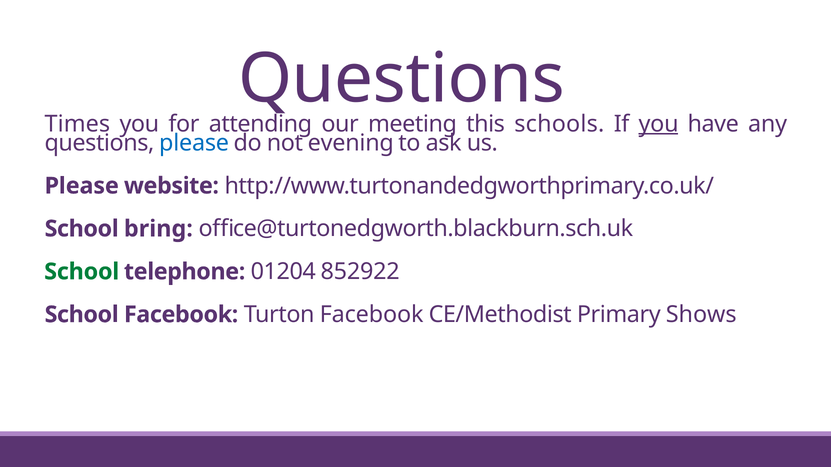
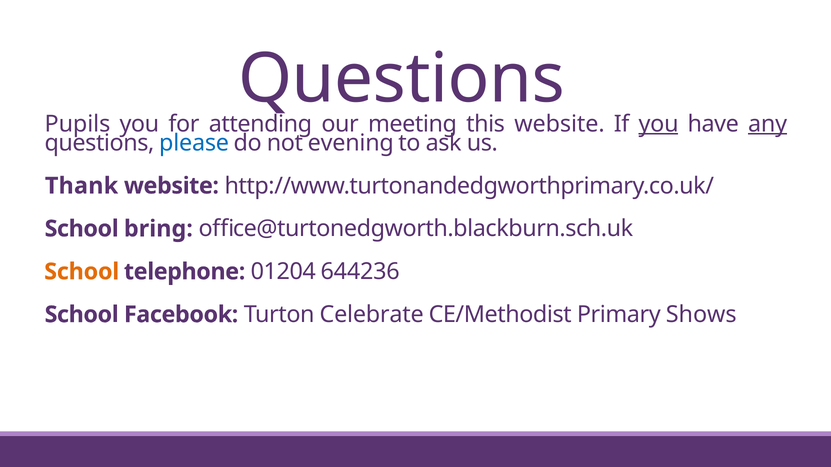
Times: Times -> Pupils
schools at (559, 124): schools -> website
any underline: none -> present
Please at (82, 186): Please -> Thank
School at (82, 272) colour: green -> orange
852922: 852922 -> 644236
Turton Facebook: Facebook -> Celebrate
